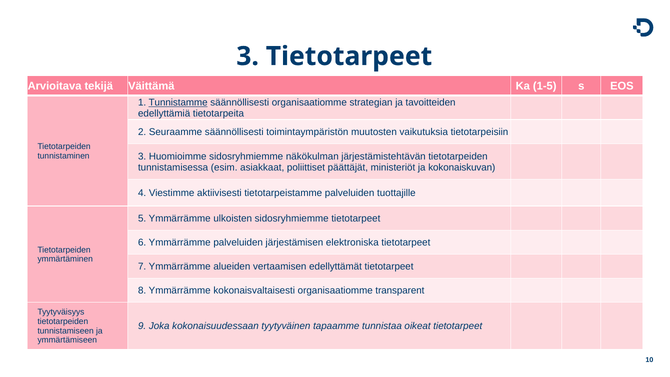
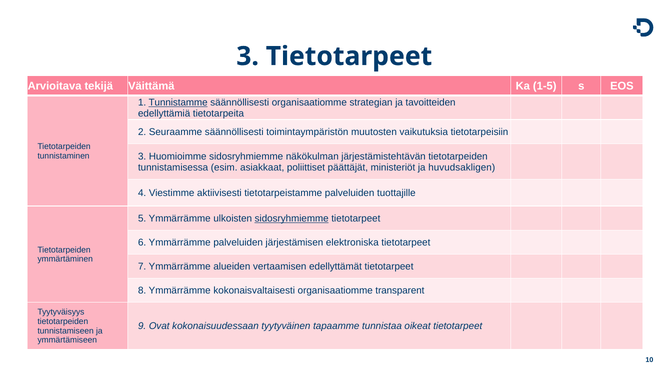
kokonaiskuvan: kokonaiskuvan -> huvudsakligen
sidosryhmiemme at (292, 218) underline: none -> present
Joka: Joka -> Ovat
